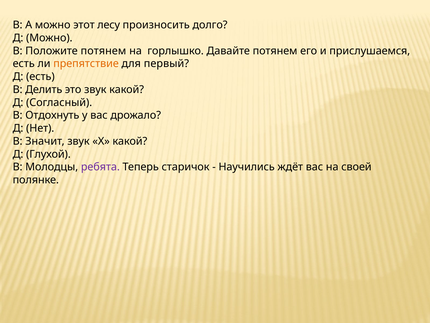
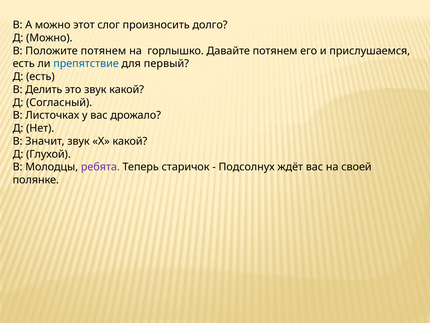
лесу: лесу -> слог
препятствие colour: orange -> blue
Отдохнуть: Отдохнуть -> Листочках
Научились: Научились -> Подсолнух
